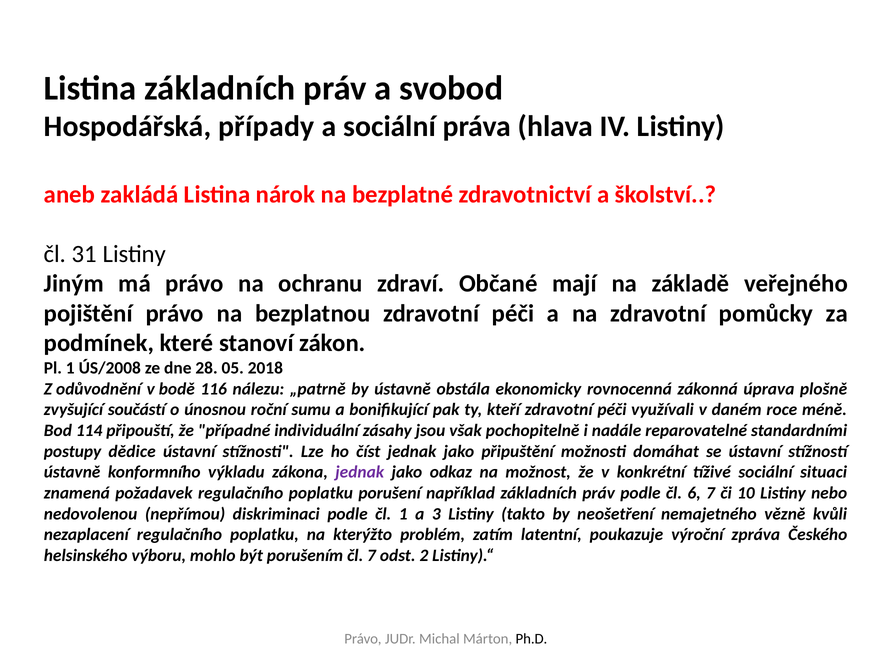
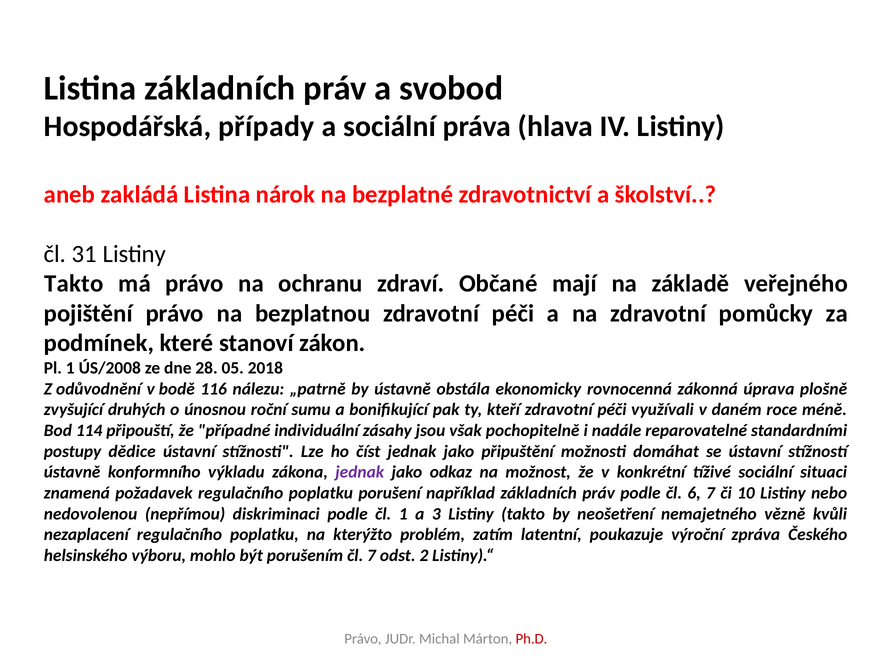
Jiným at (74, 284): Jiným -> Takto
součástí: součástí -> druhých
Ph.D colour: black -> red
